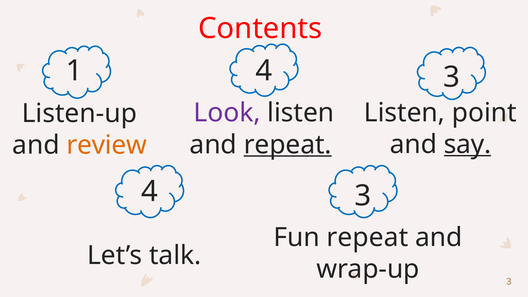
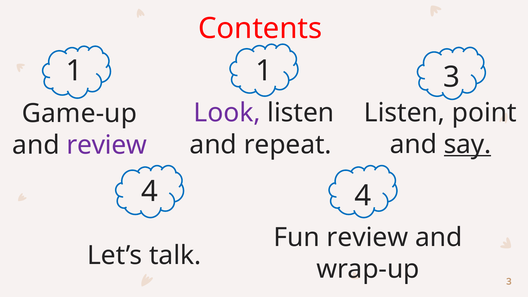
1 4: 4 -> 1
Listen-up: Listen-up -> Game-up
repeat at (288, 145) underline: present -> none
review at (107, 145) colour: orange -> purple
3 at (363, 196): 3 -> 4
Fun repeat: repeat -> review
